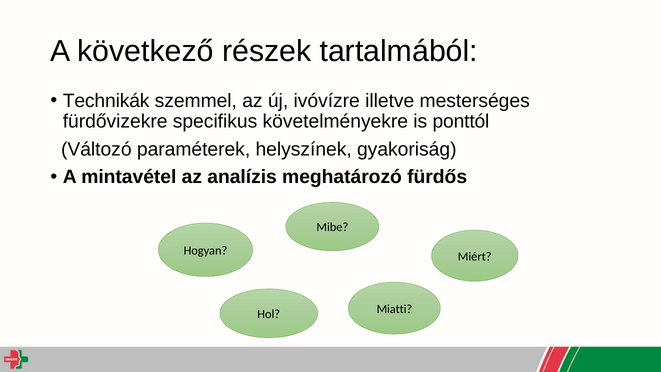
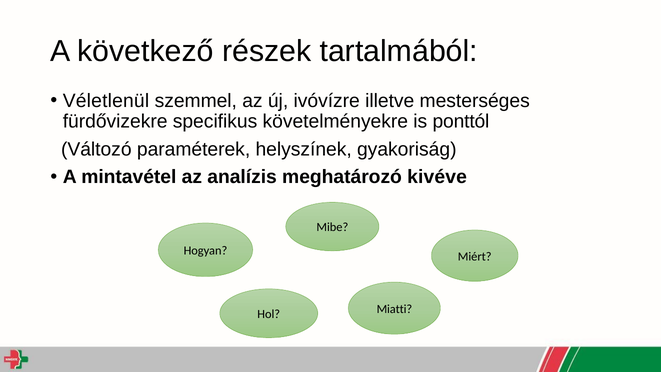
Technikák: Technikák -> Véletlenül
fürdős: fürdős -> kivéve
